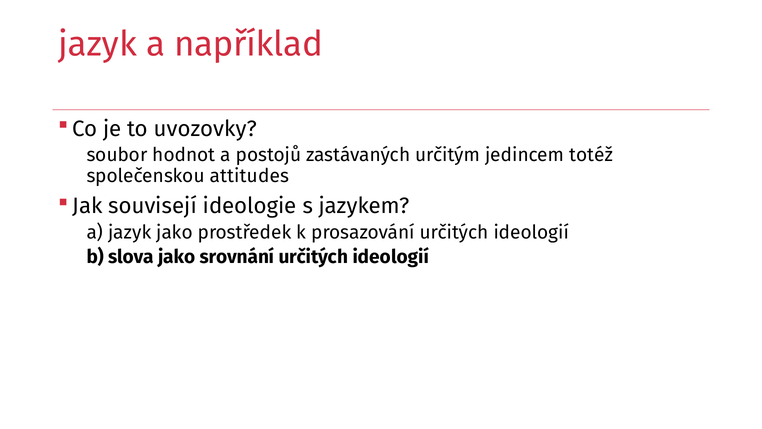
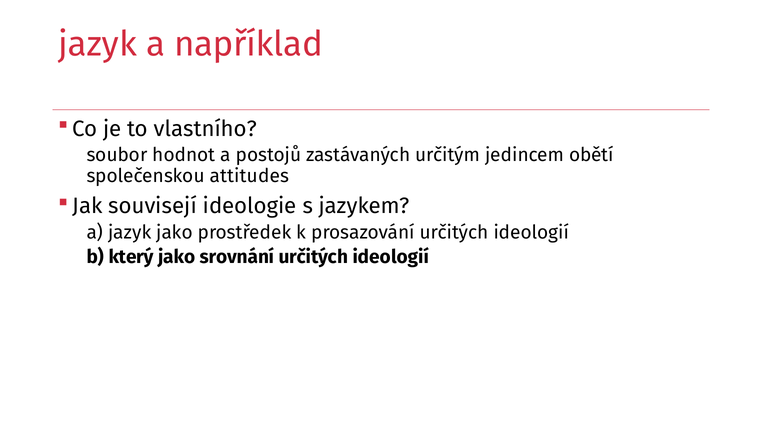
uvozovky: uvozovky -> vlastního
totéž: totéž -> obětí
slova: slova -> který
